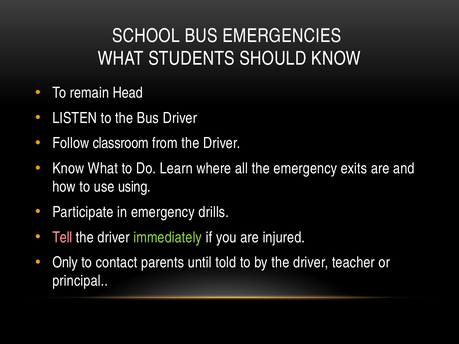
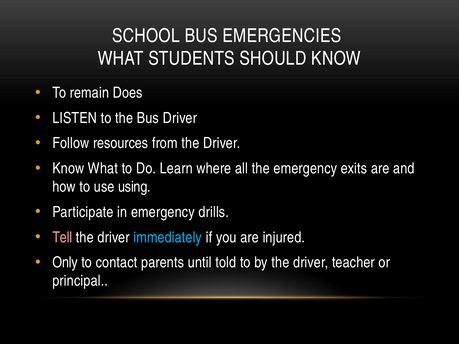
Head: Head -> Does
classroom: classroom -> resources
immediately colour: light green -> light blue
